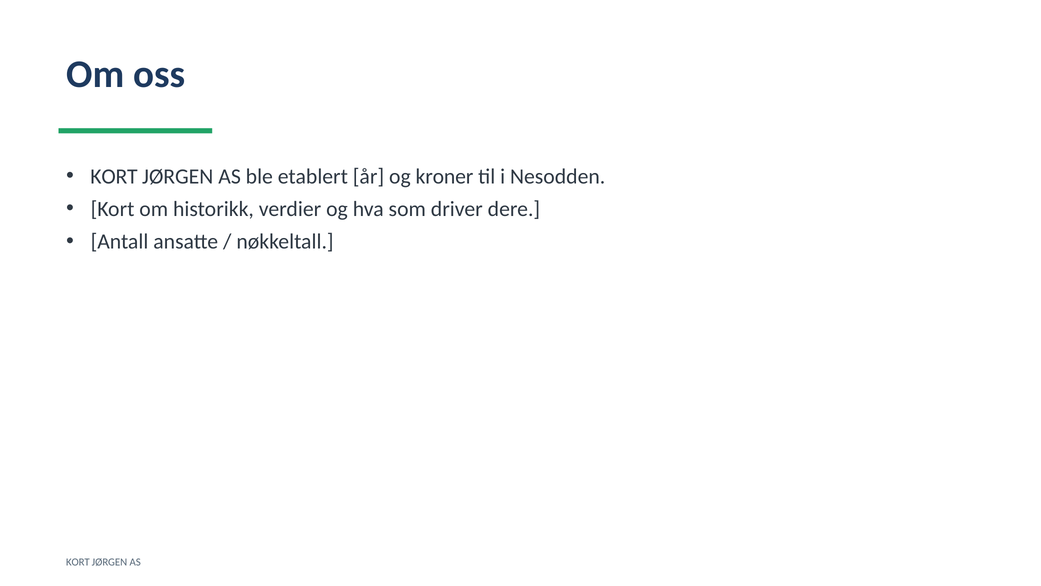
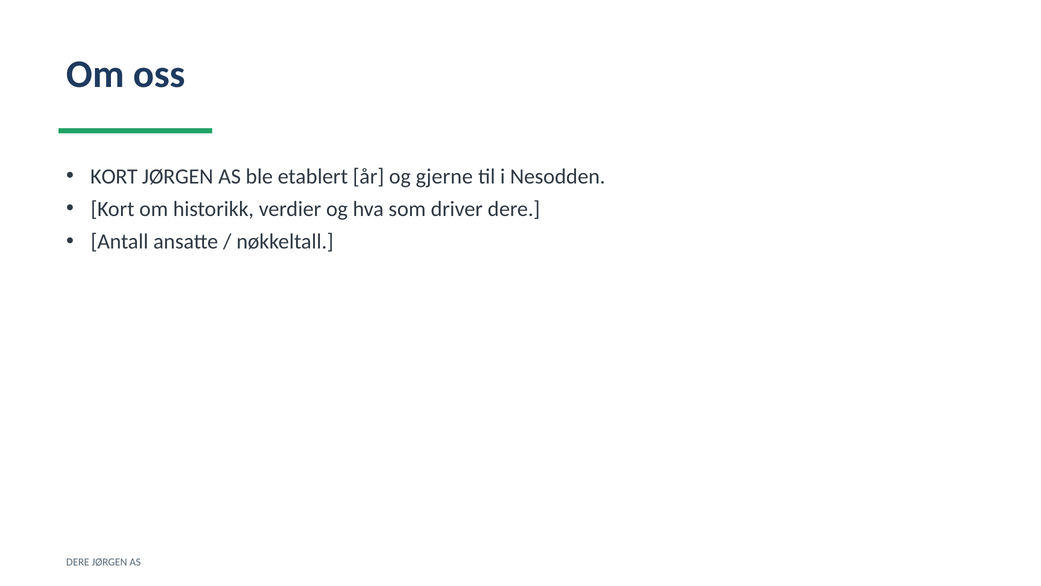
kroner: kroner -> gjerne
KORT at (78, 562): KORT -> DERE
